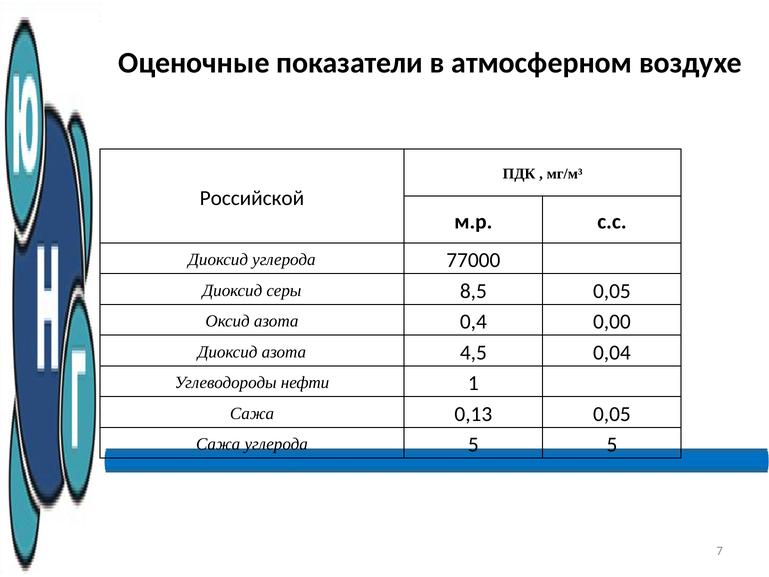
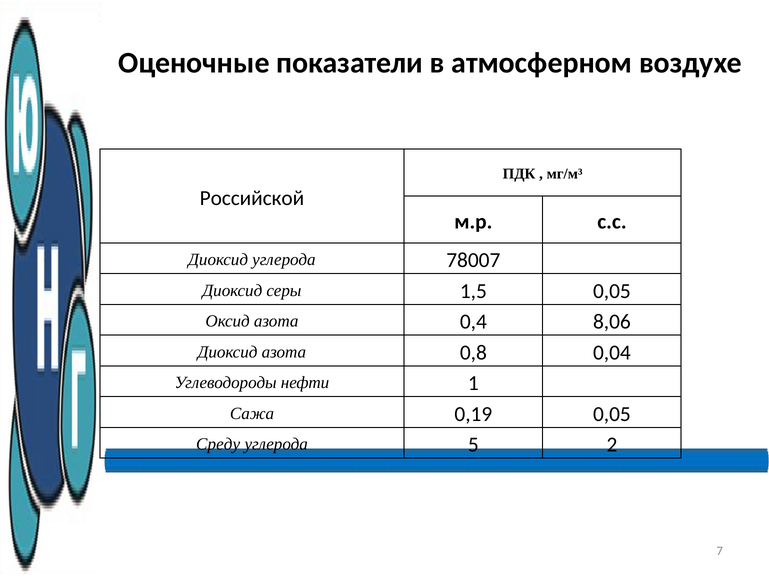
77000: 77000 -> 78007
8,5: 8,5 -> 1,5
0,00: 0,00 -> 8,06
4,5: 4,5 -> 0,8
0,13: 0,13 -> 0,19
Сажа at (218, 444): Сажа -> Среду
5 5: 5 -> 2
